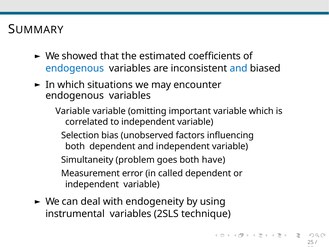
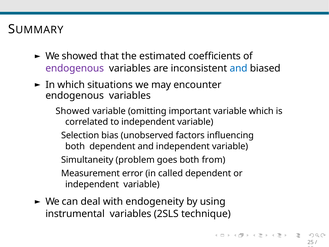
endogenous at (75, 68) colour: blue -> purple
Variable at (73, 111): Variable -> Showed
have: have -> from
